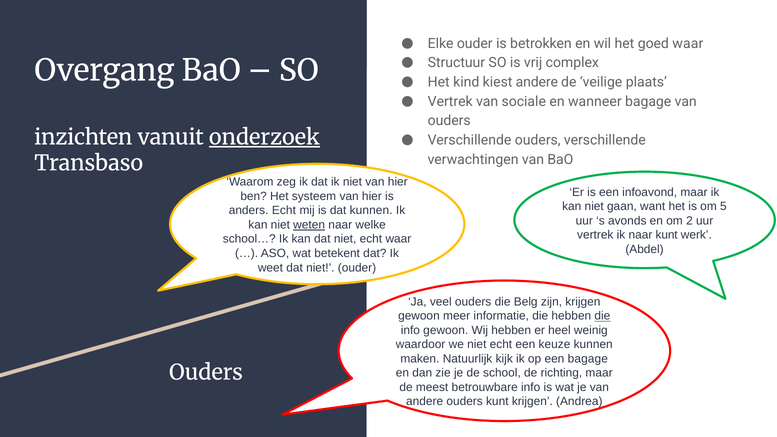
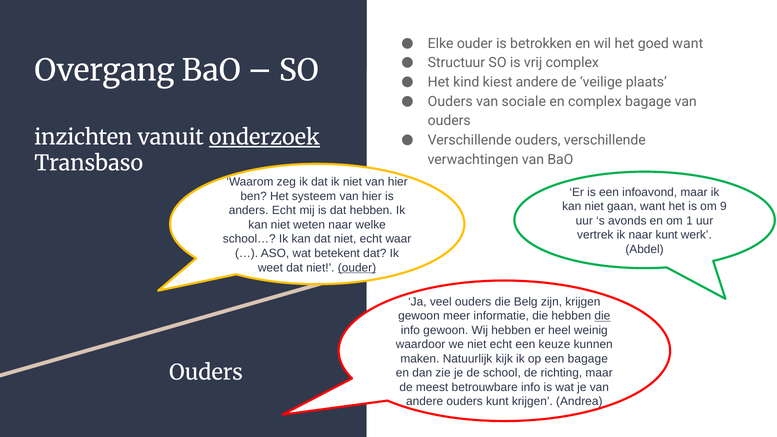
goed waar: waar -> want
Vertrek at (450, 102): Vertrek -> Ouders
en wanneer: wanneer -> complex
5: 5 -> 9
dat kunnen: kunnen -> hebben
2: 2 -> 1
weten underline: present -> none
ouder at (357, 268) underline: none -> present
